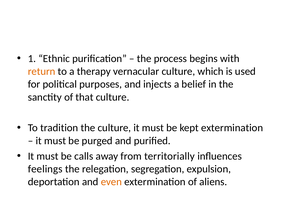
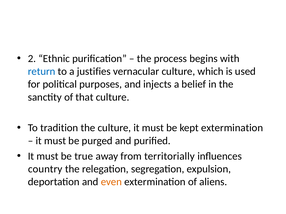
1: 1 -> 2
return colour: orange -> blue
therapy: therapy -> justifies
calls: calls -> true
feelings: feelings -> country
